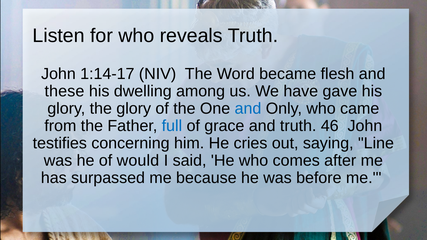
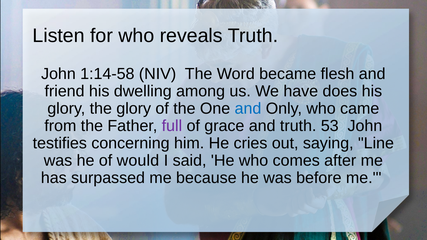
1:14-17: 1:14-17 -> 1:14-58
these: these -> friend
gave: gave -> does
full colour: blue -> purple
46: 46 -> 53
